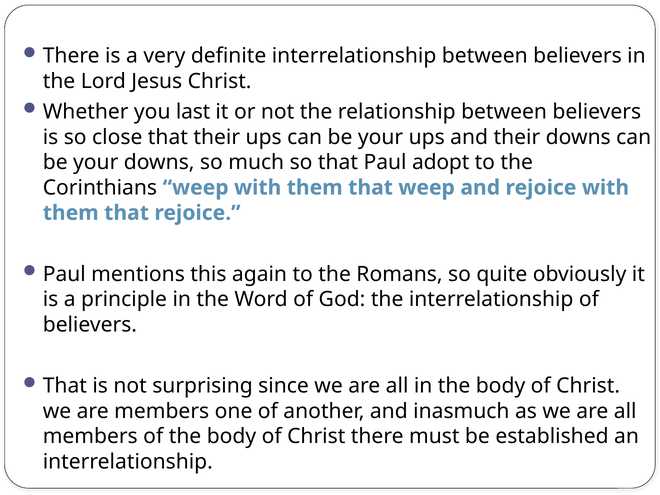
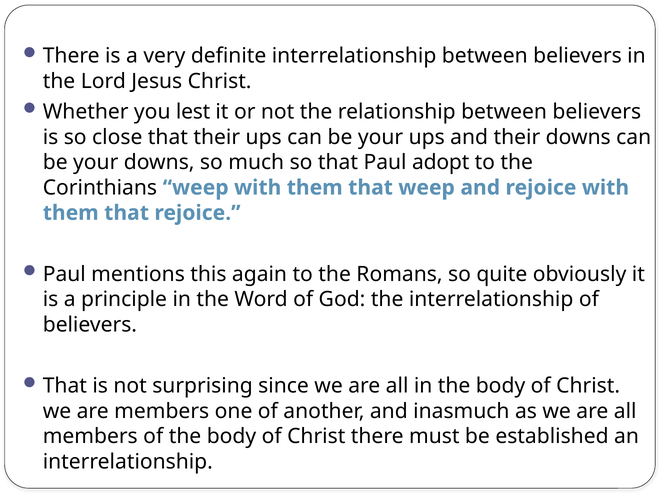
last: last -> lest
